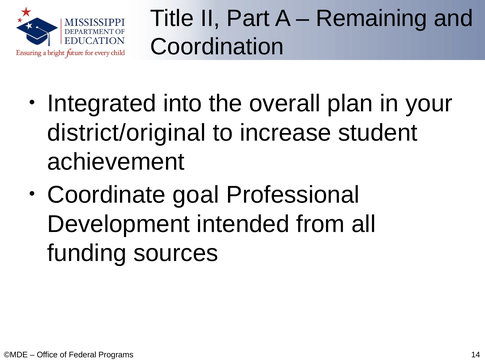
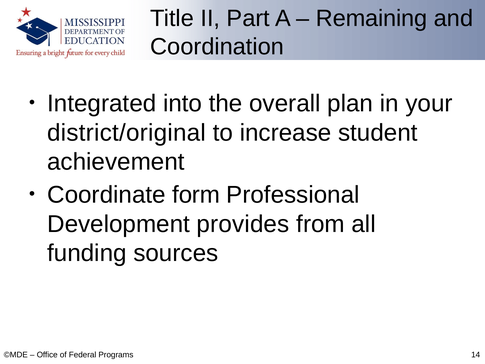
goal: goal -> form
intended: intended -> provides
